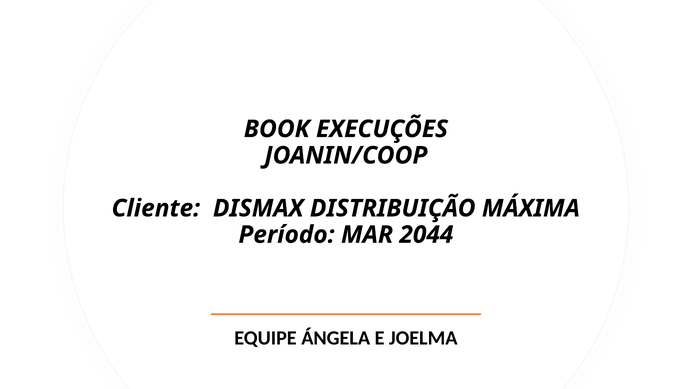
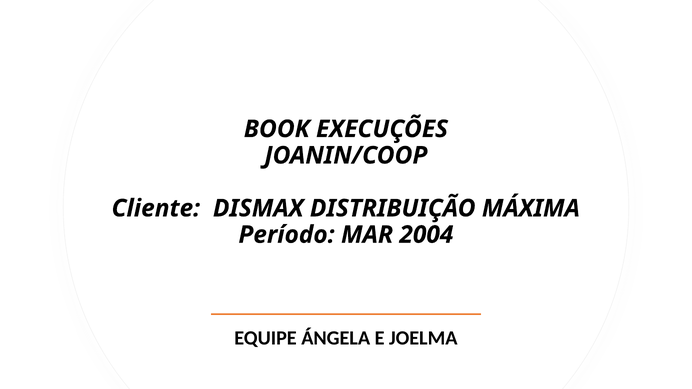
2044: 2044 -> 2004
